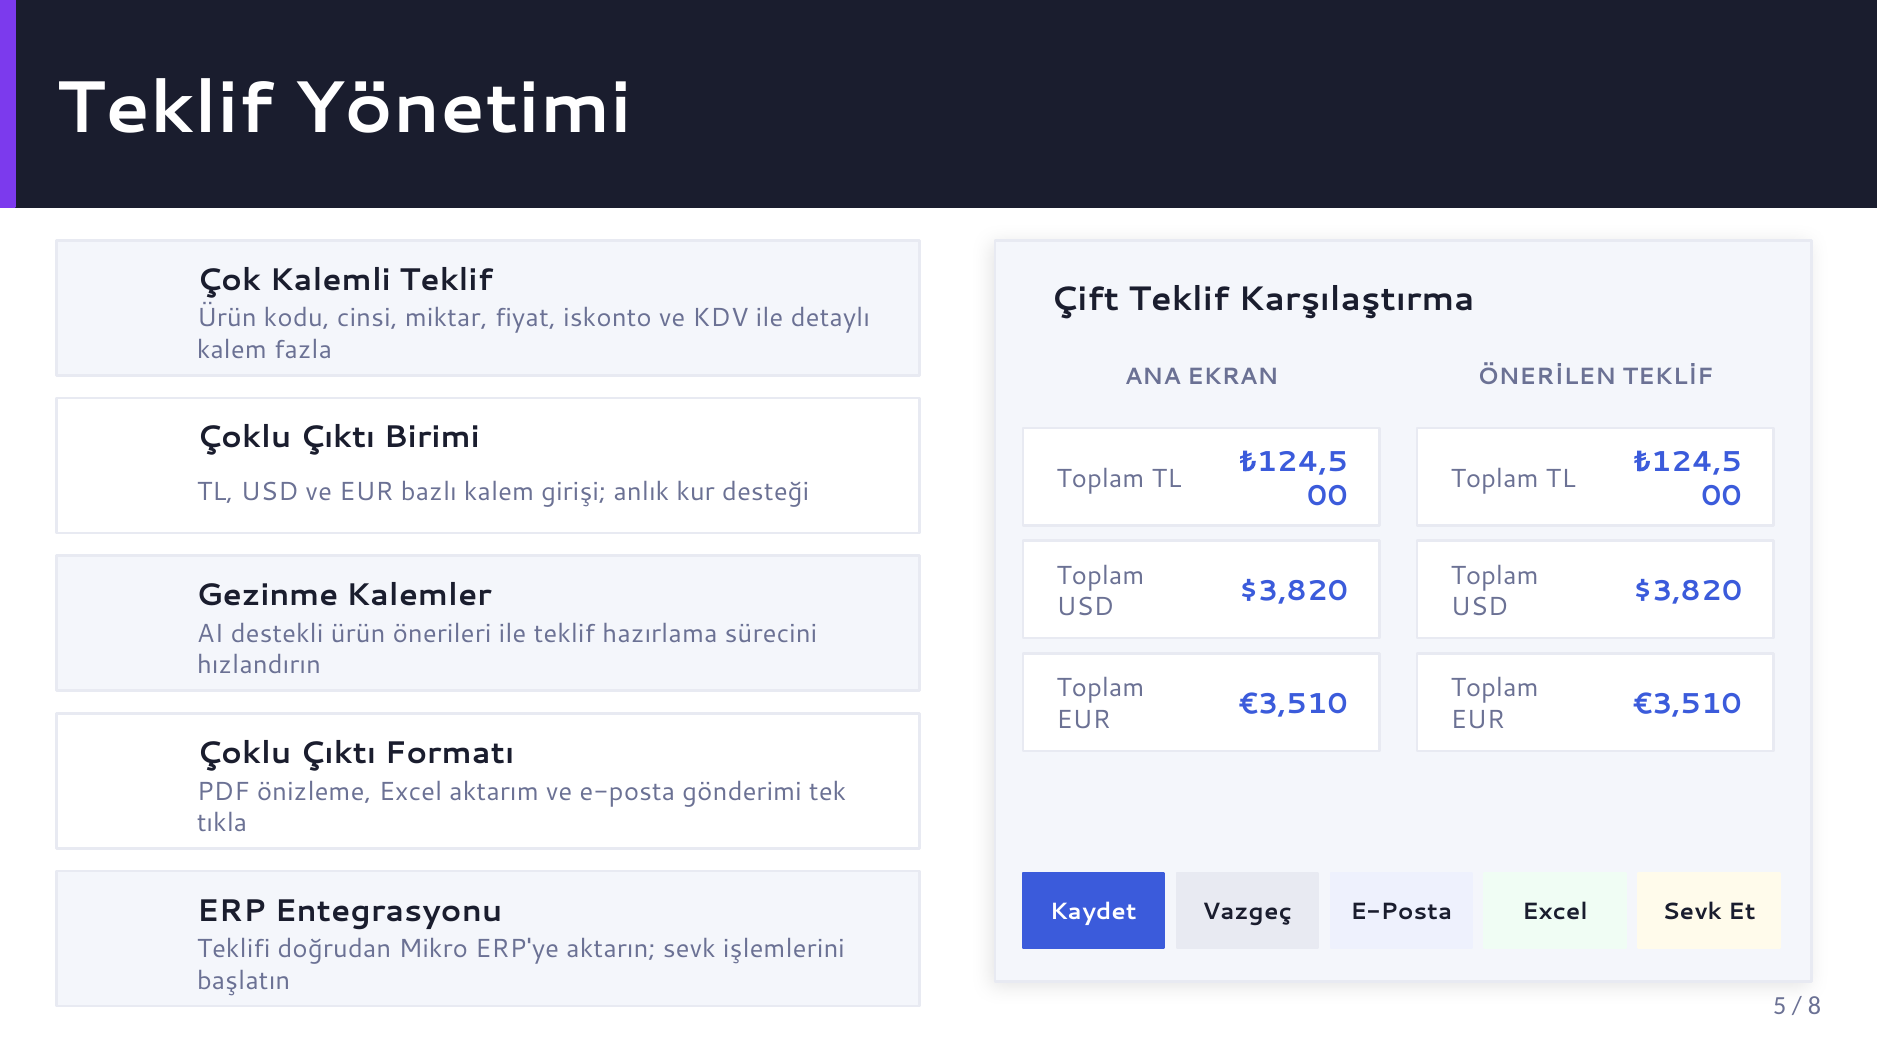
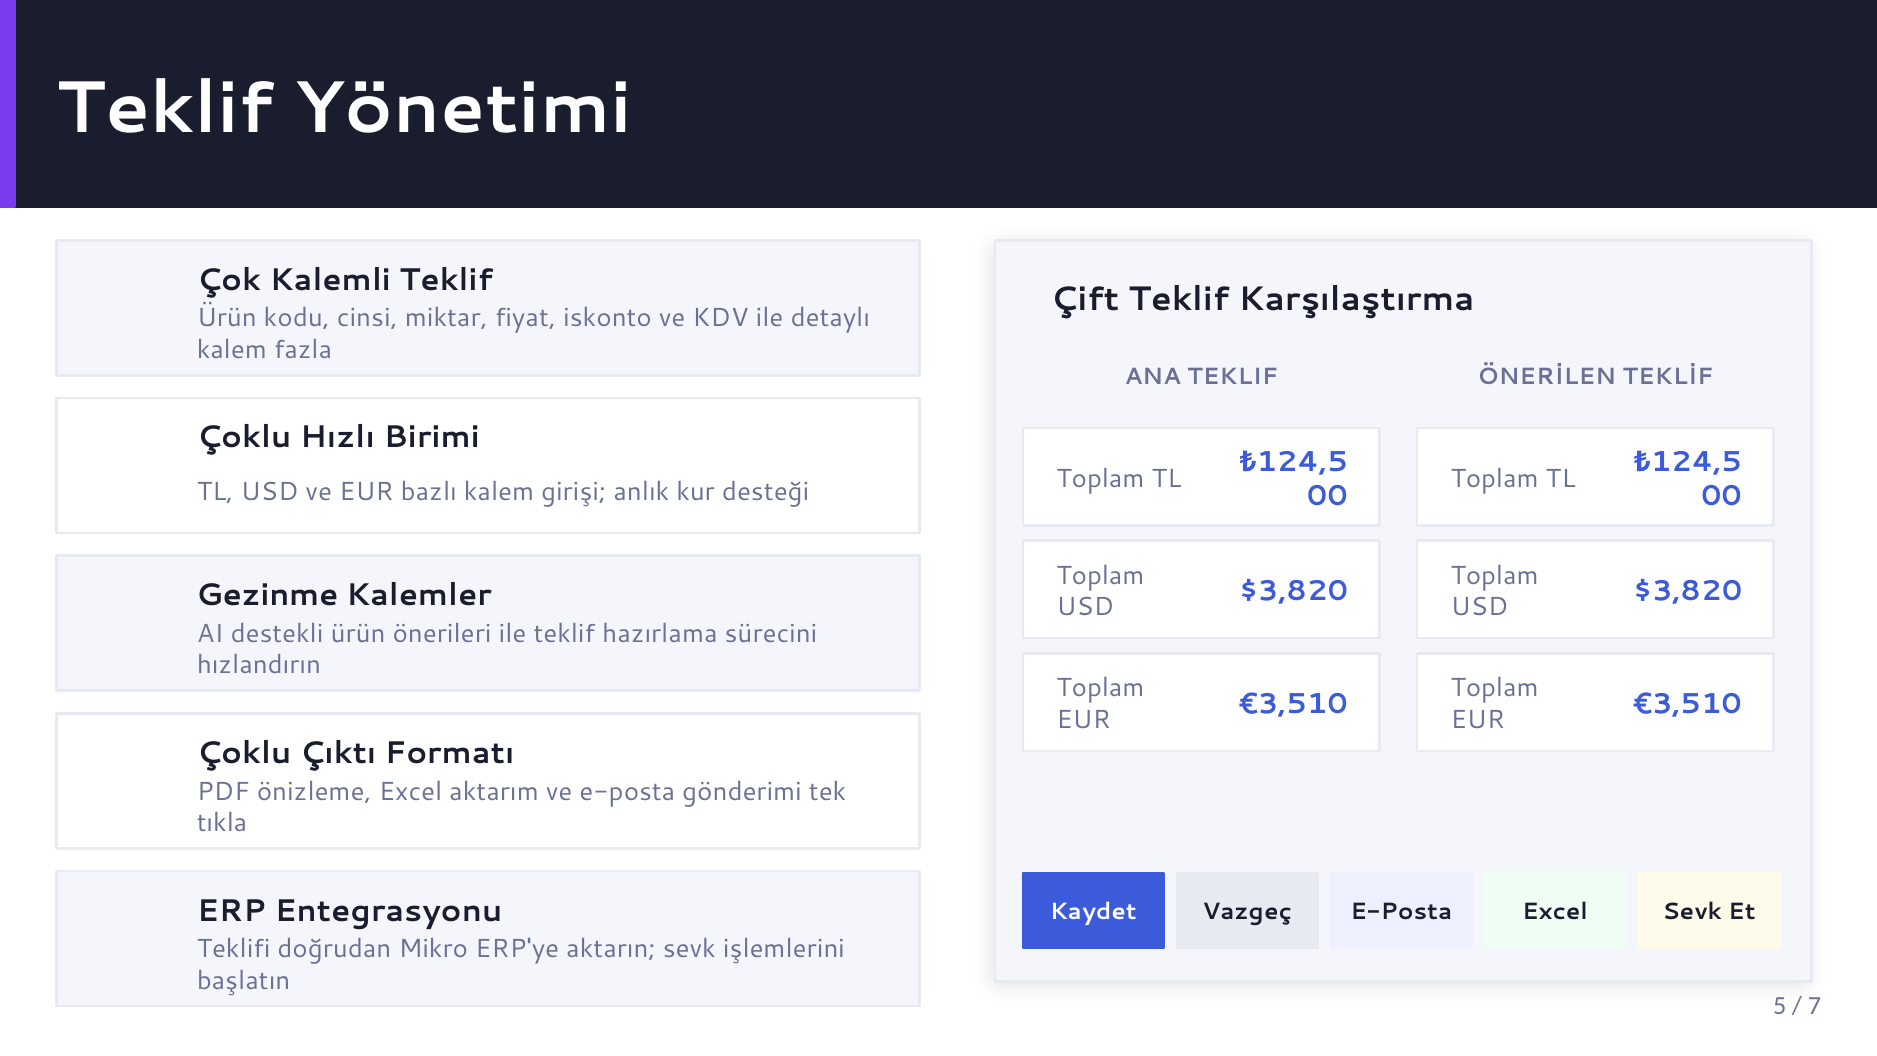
ANA EKRAN: EKRAN -> TEKLIF
Çıktı at (338, 438): Çıktı -> Hızlı
8: 8 -> 7
